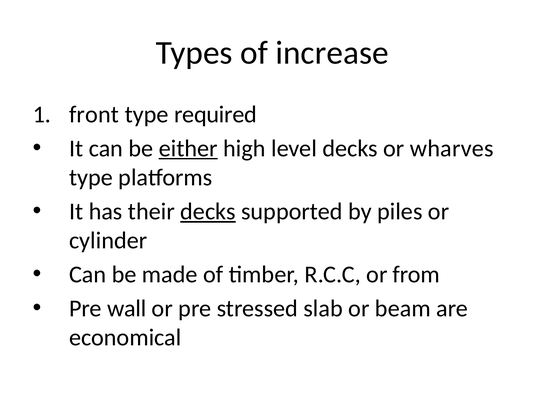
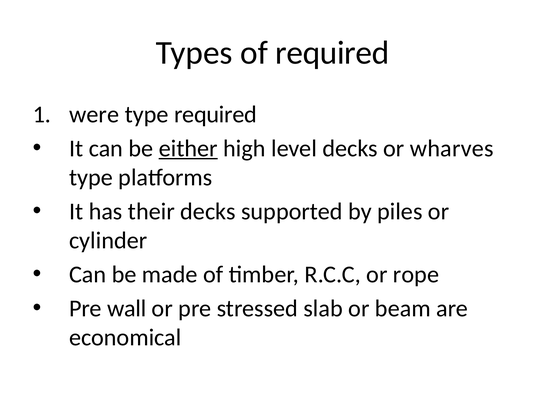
of increase: increase -> required
front: front -> were
decks at (208, 211) underline: present -> none
from: from -> rope
